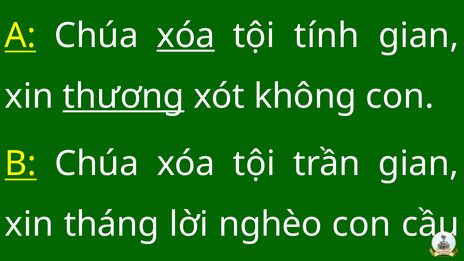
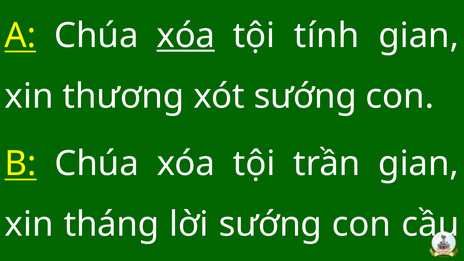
thương underline: present -> none
xót không: không -> sướng
lời nghèo: nghèo -> sướng
